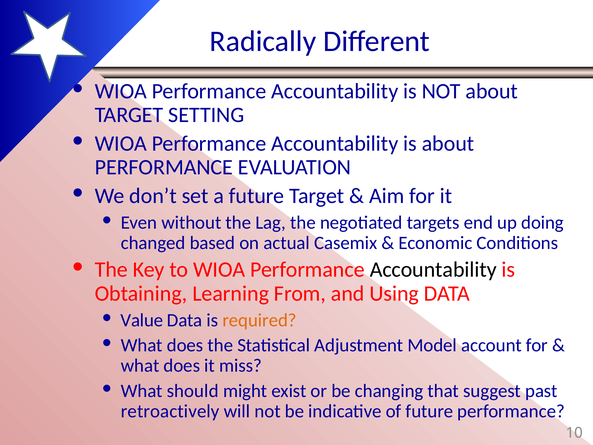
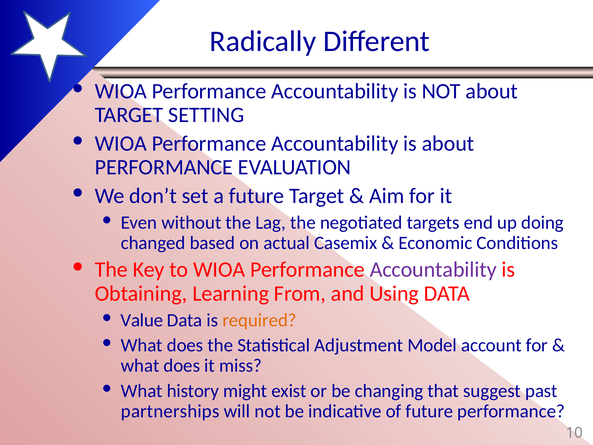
Accountability at (433, 270) colour: black -> purple
should: should -> history
retroactively: retroactively -> partnerships
